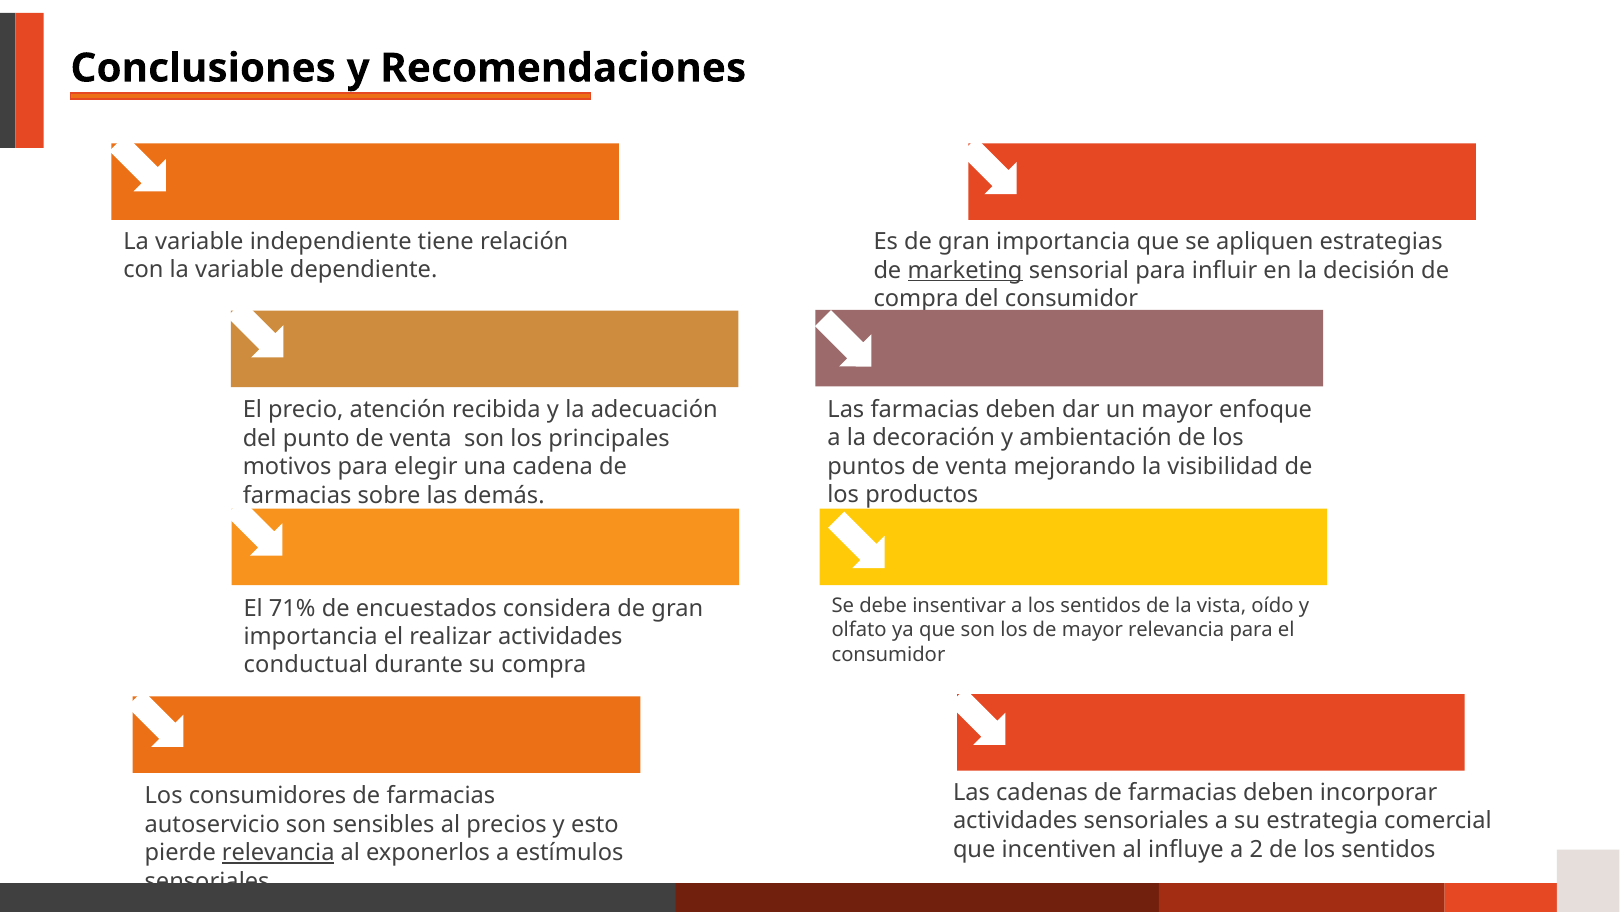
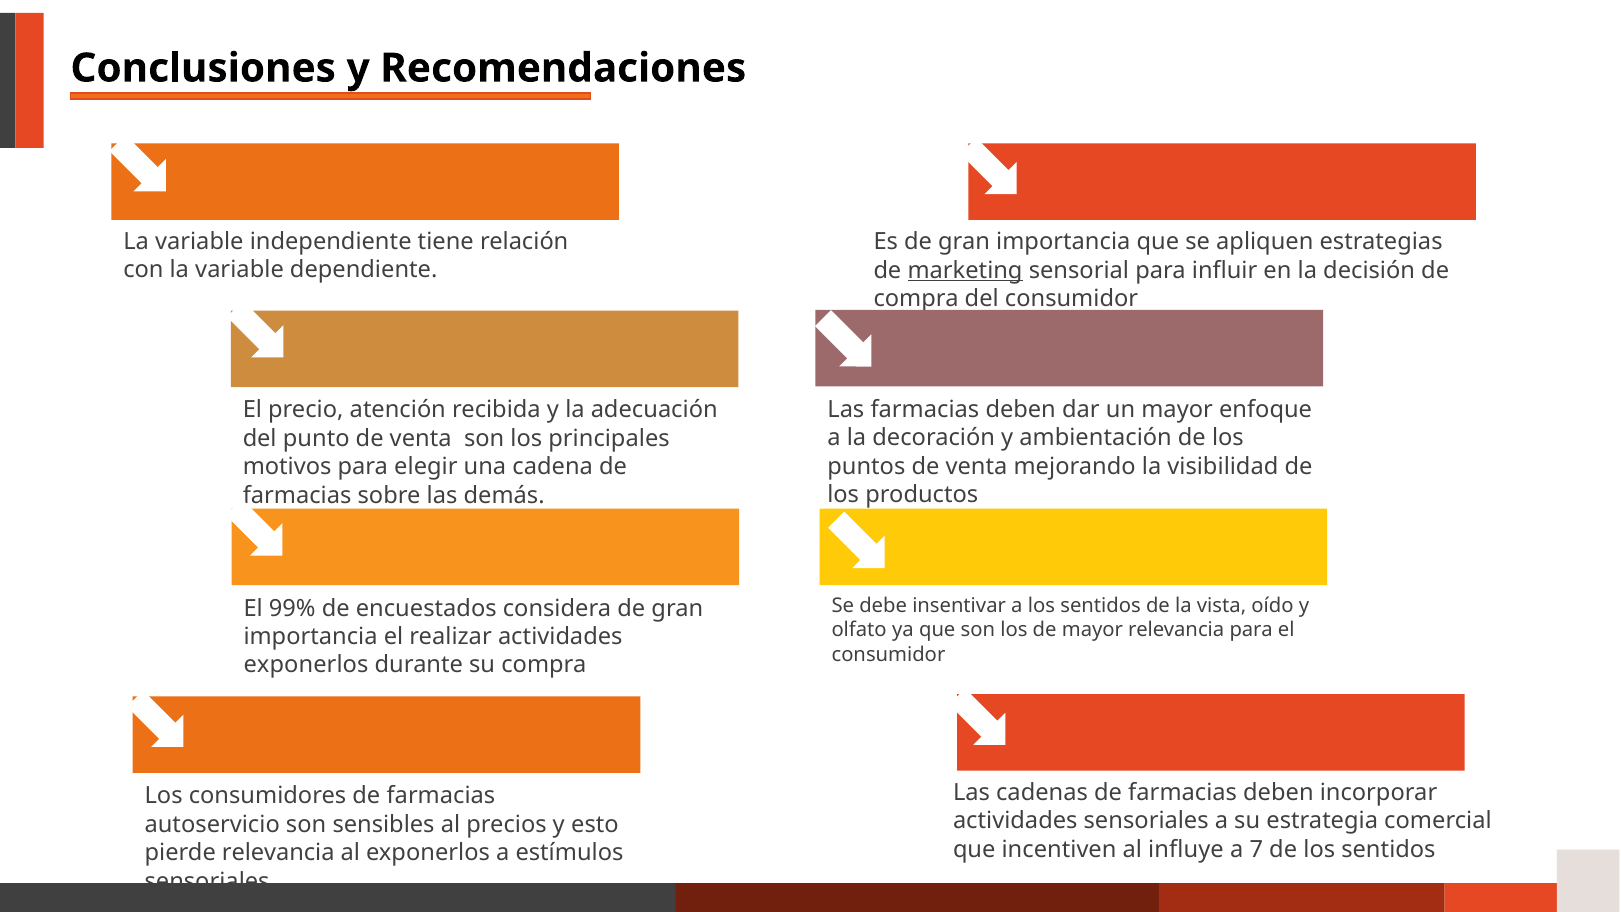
71%: 71% -> 99%
conductual at (306, 665): conductual -> exponerlos
2: 2 -> 7
relevancia at (278, 853) underline: present -> none
